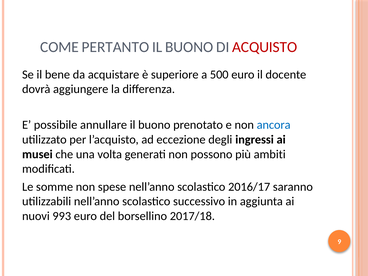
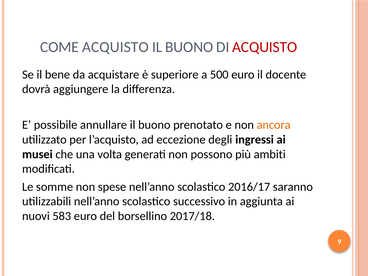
COME PERTANTO: PERTANTO -> ACQUISTO
ancora colour: blue -> orange
993: 993 -> 583
